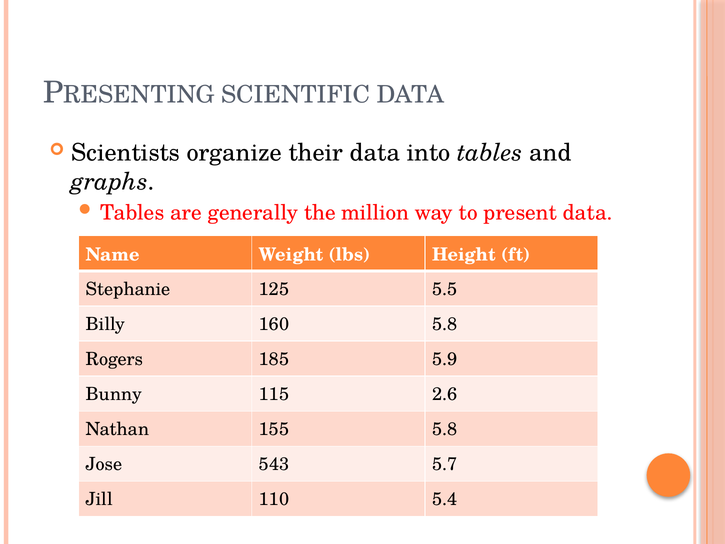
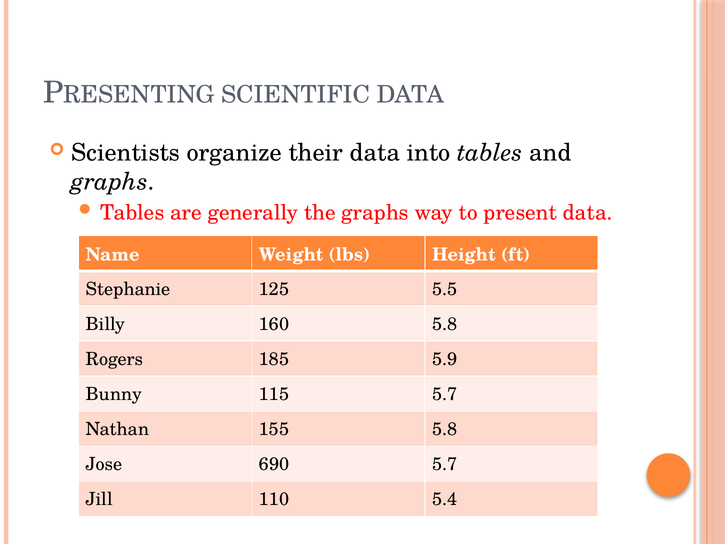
the million: million -> graphs
115 2.6: 2.6 -> 5.7
543: 543 -> 690
